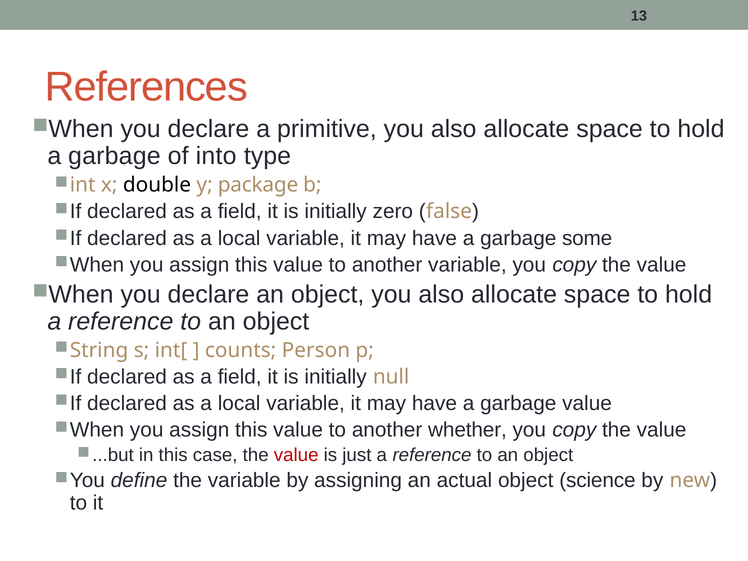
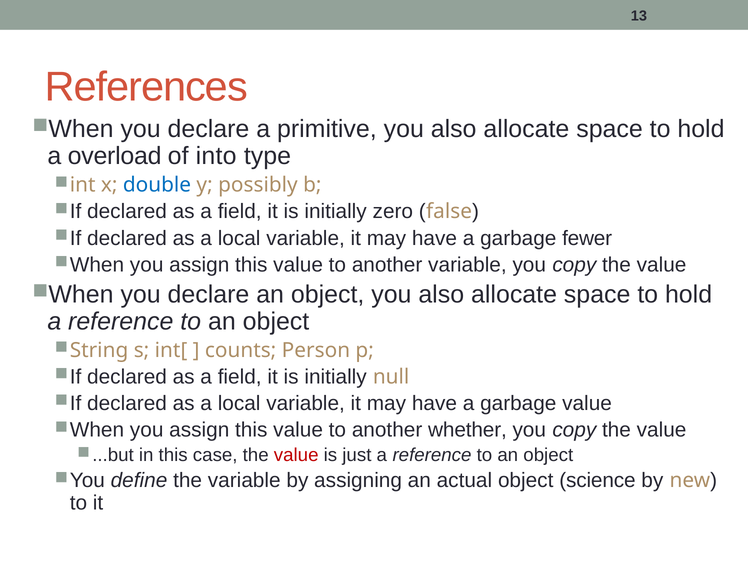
garbage at (114, 156): garbage -> overload
double colour: black -> blue
package: package -> possibly
some: some -> fewer
